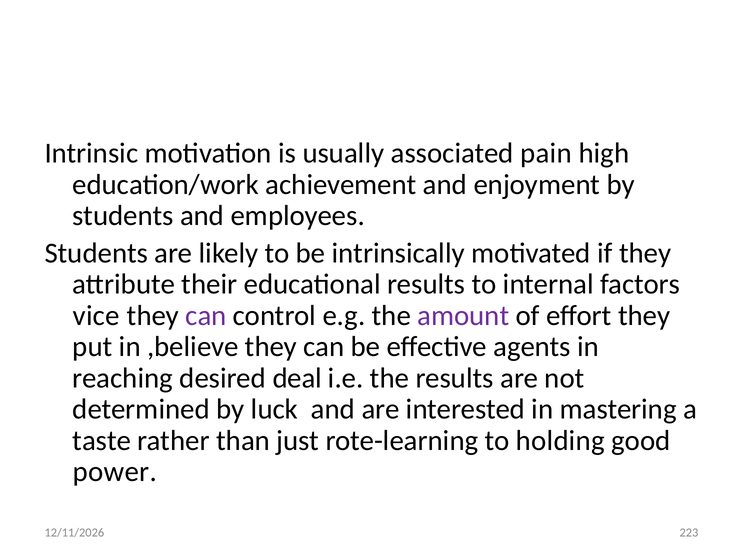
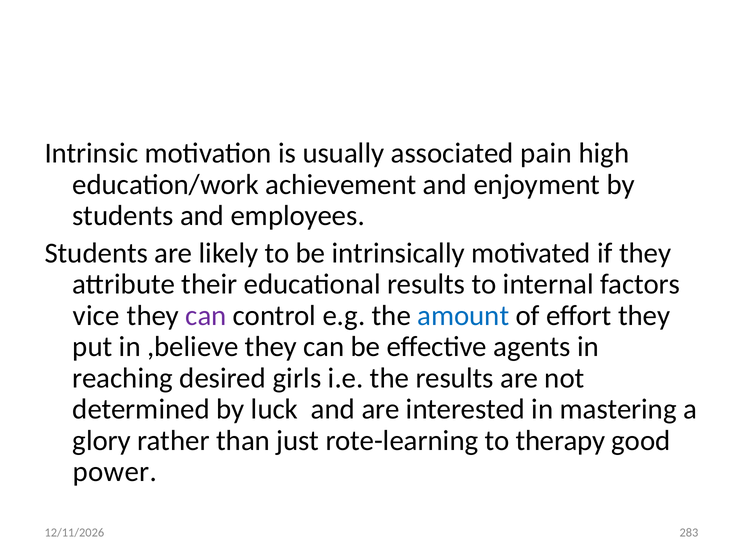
amount colour: purple -> blue
deal: deal -> girls
taste: taste -> glory
holding: holding -> therapy
223: 223 -> 283
